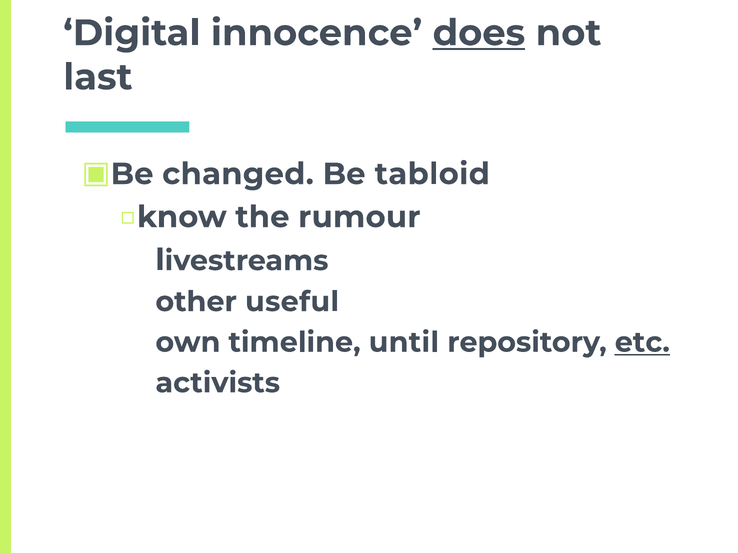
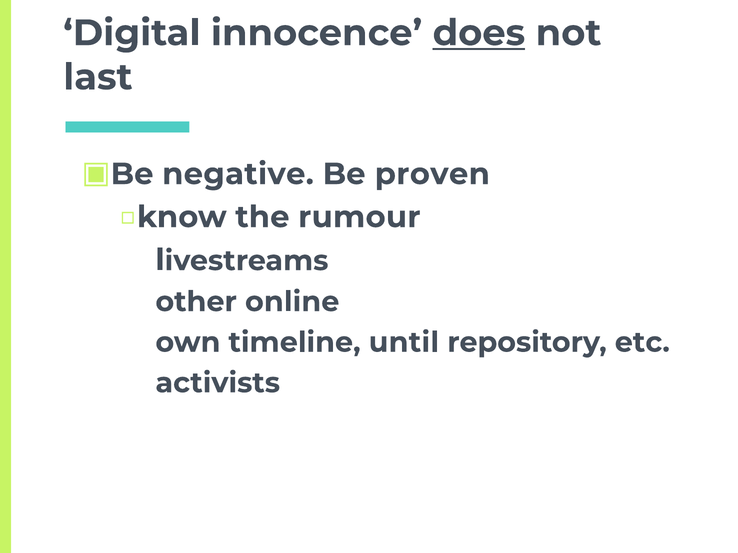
changed: changed -> negative
tabloid: tabloid -> proven
useful: useful -> online
etc underline: present -> none
